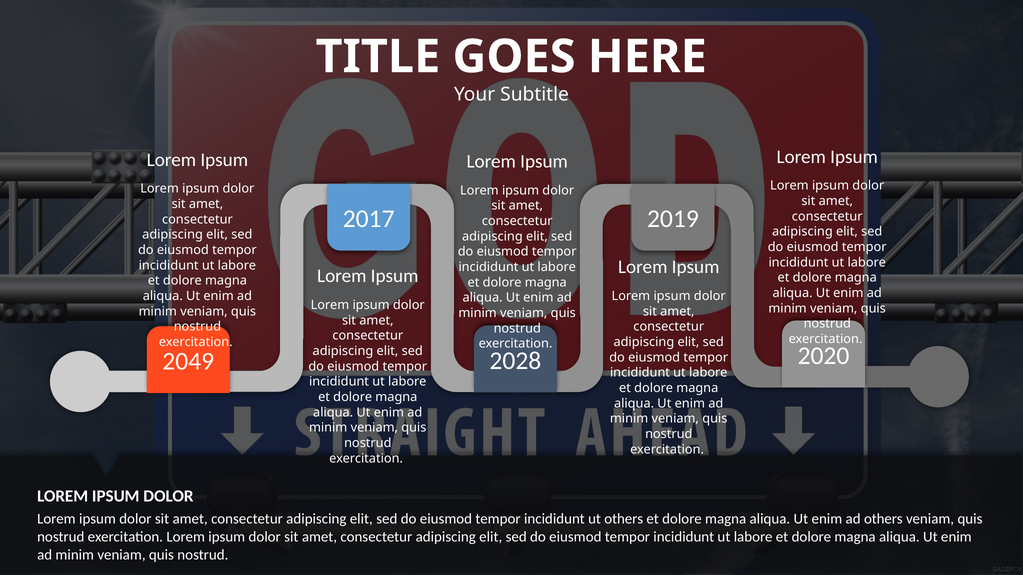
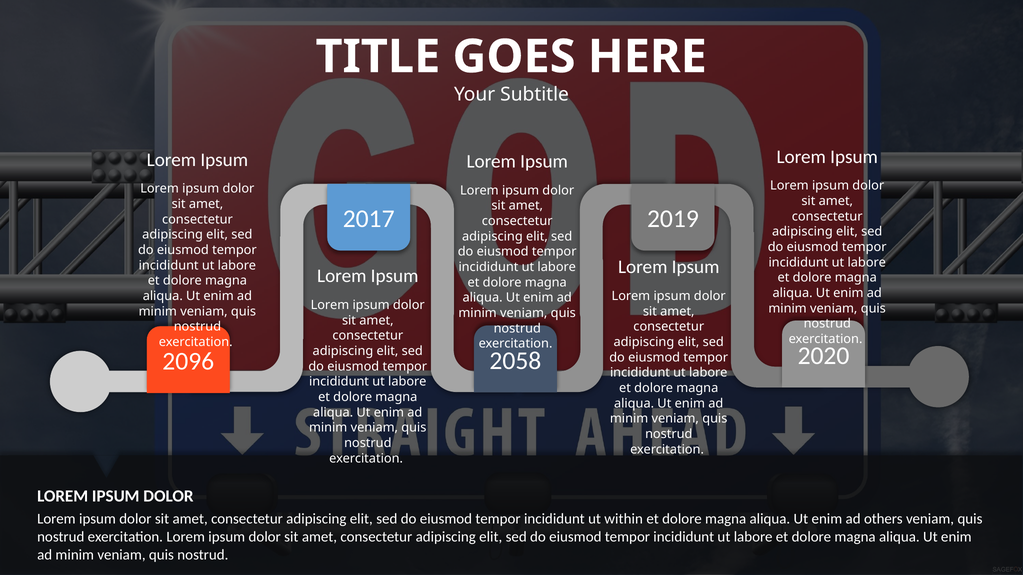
2028: 2028 -> 2058
2049: 2049 -> 2096
ut others: others -> within
